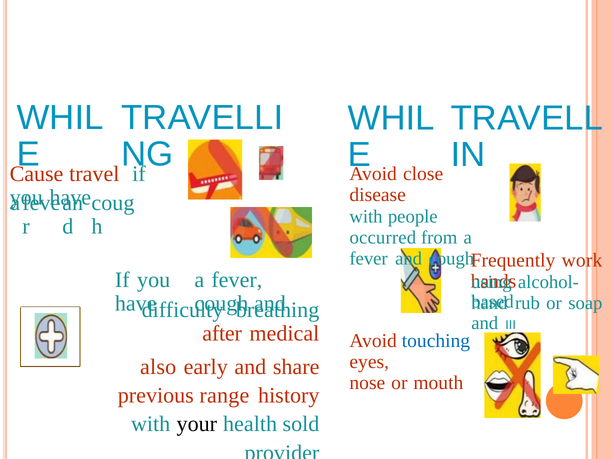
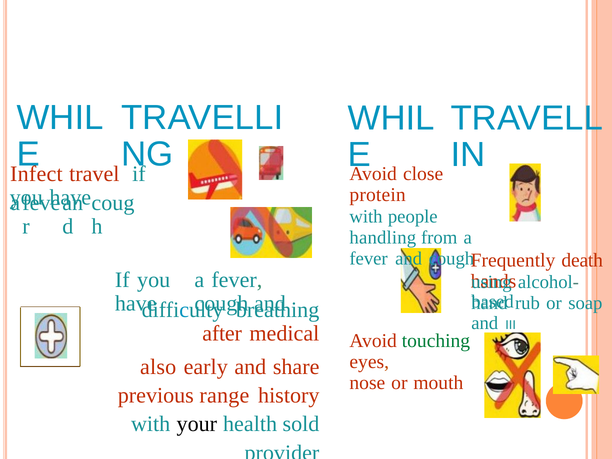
Cause: Cause -> Infect
disease: disease -> protein
occurred: occurred -> handling
work: work -> death
touching colour: blue -> green
